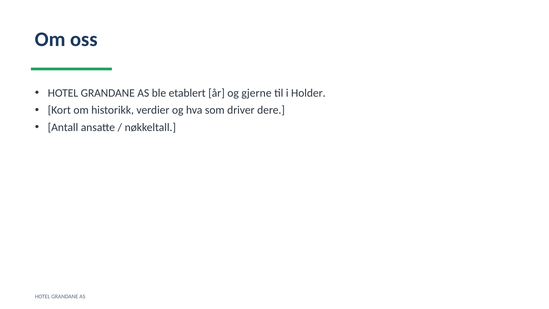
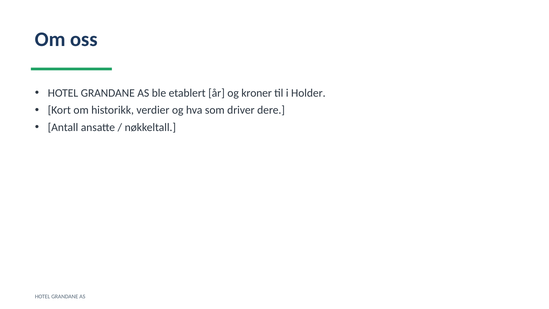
gjerne: gjerne -> kroner
